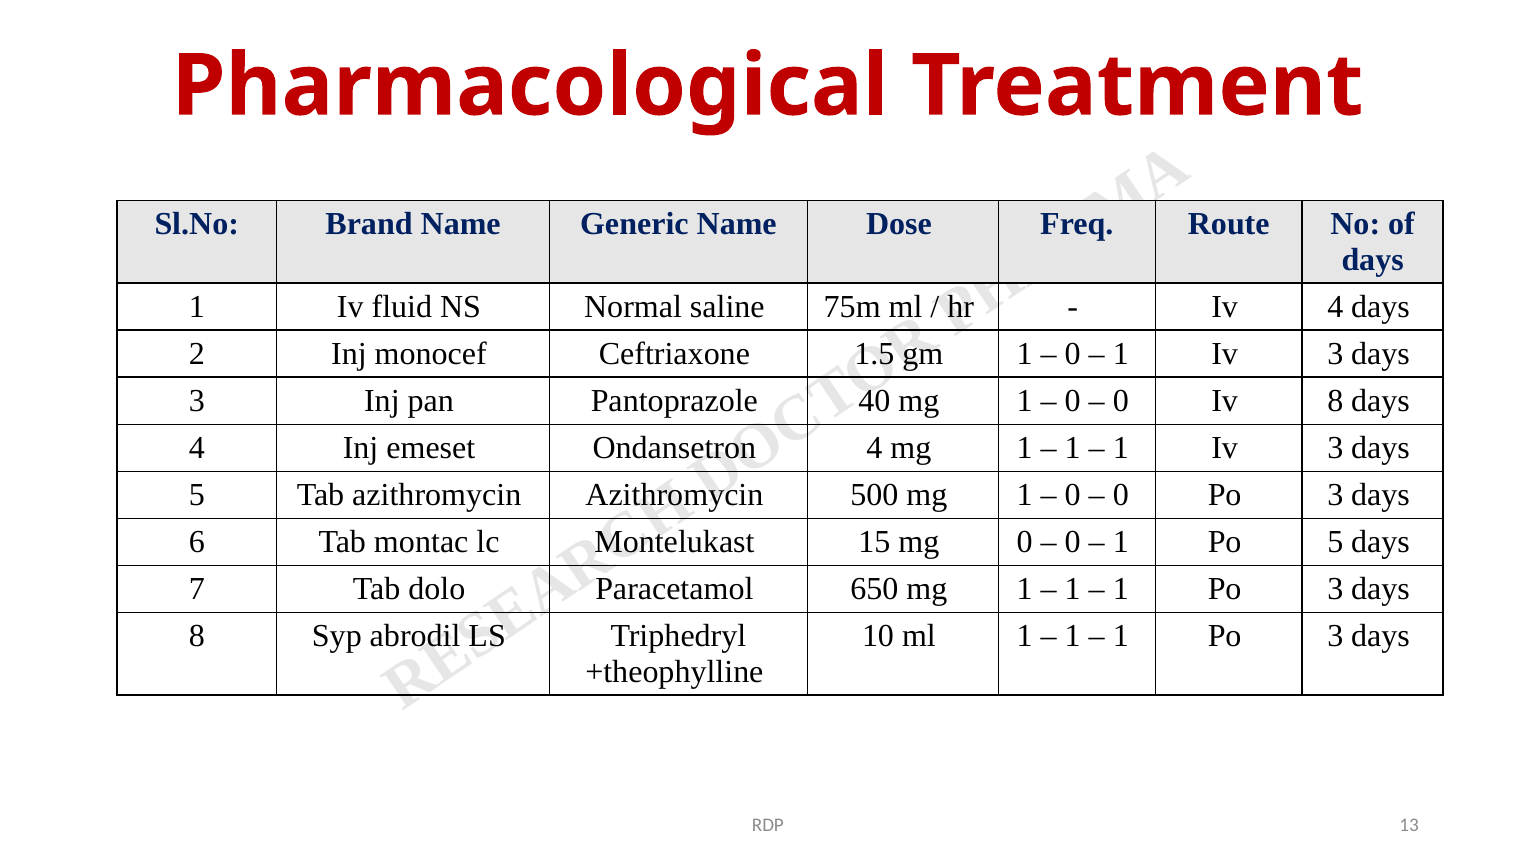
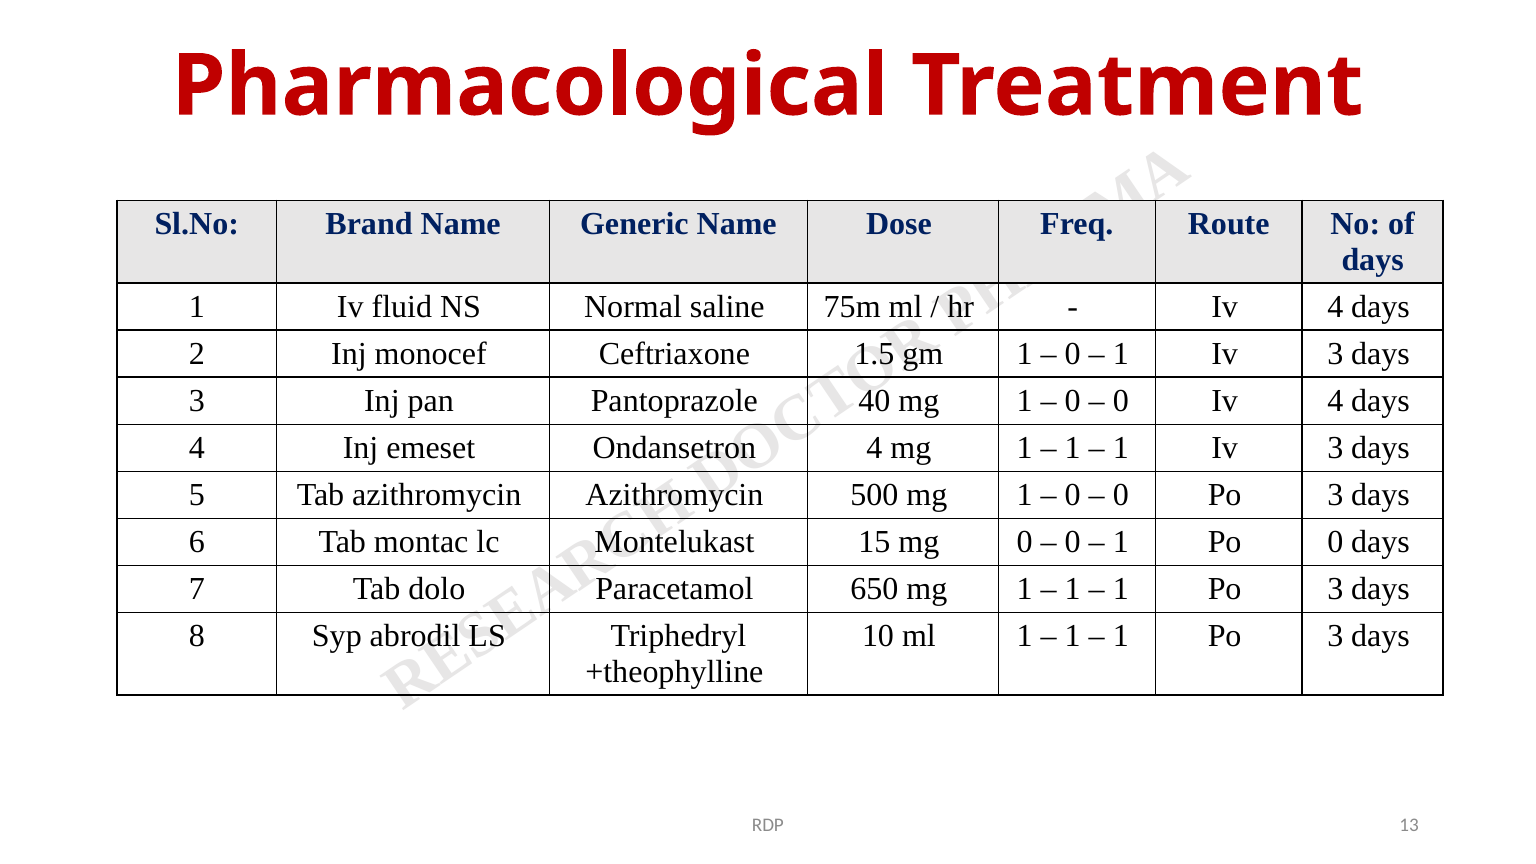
0 Iv 8: 8 -> 4
Po 5: 5 -> 0
